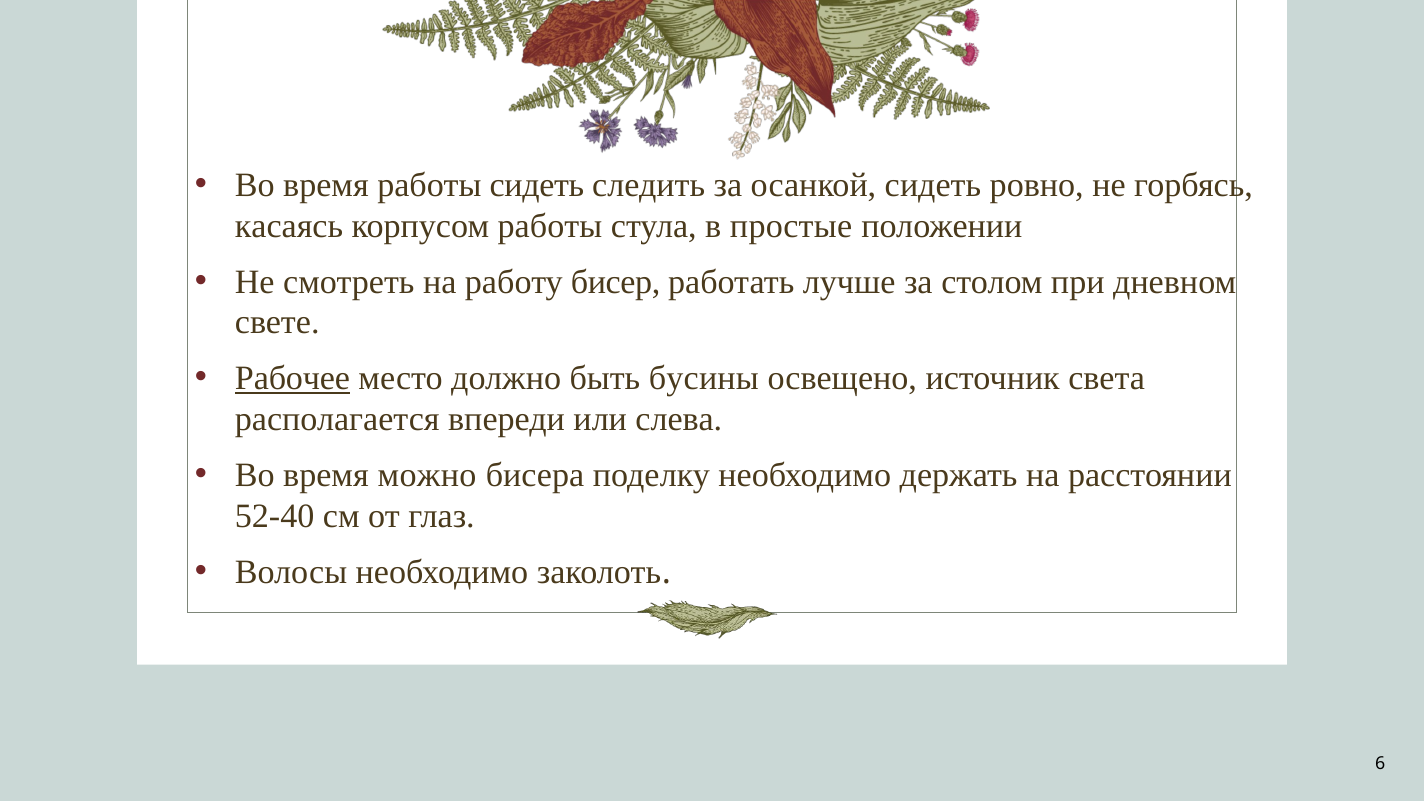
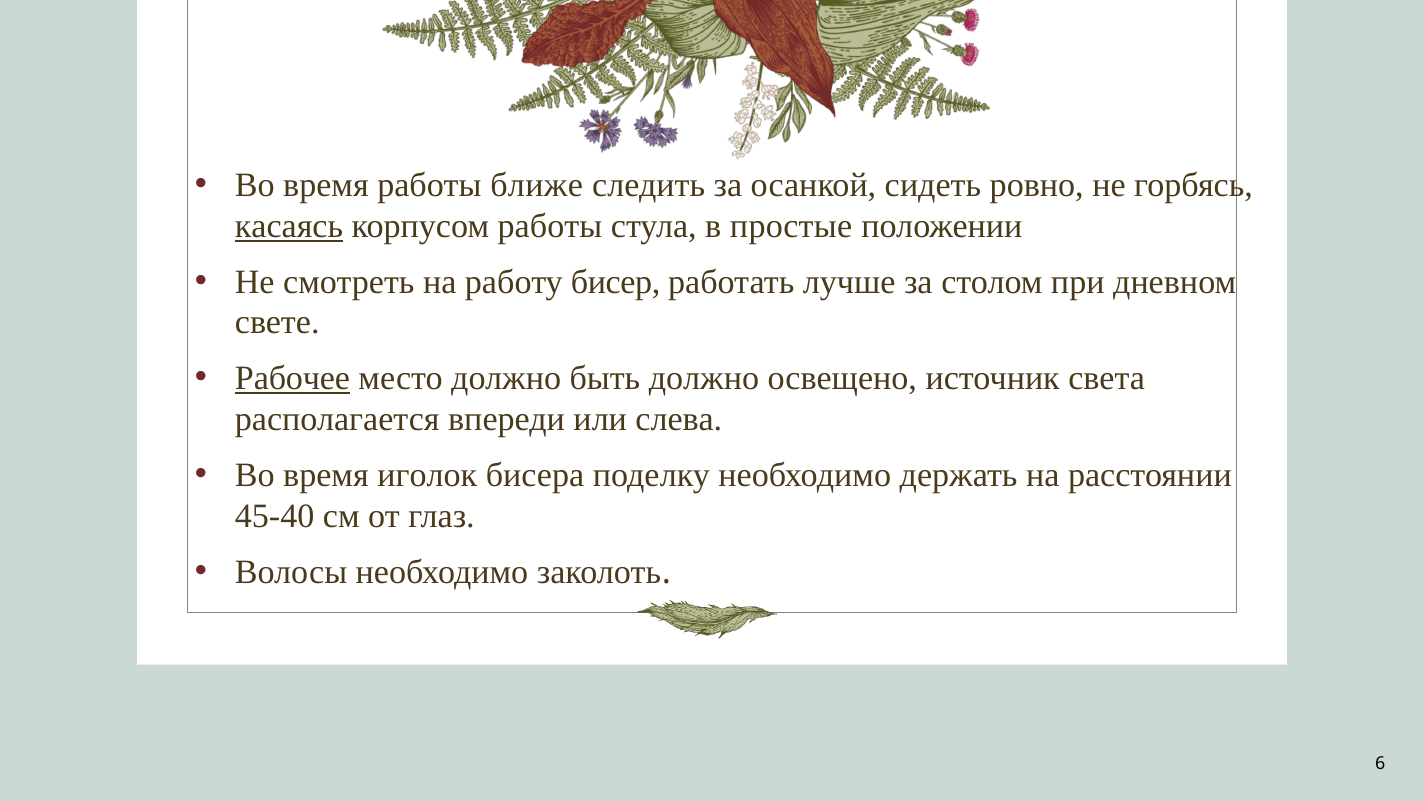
работы сидеть: сидеть -> ближе
касаясь underline: none -> present
быть бусины: бусины -> должно
можно: можно -> иголок
52-40: 52-40 -> 45-40
